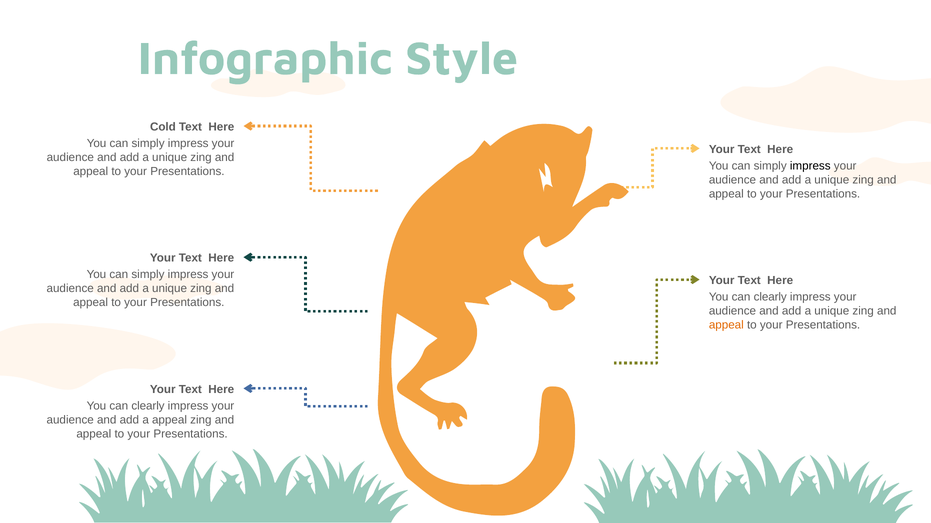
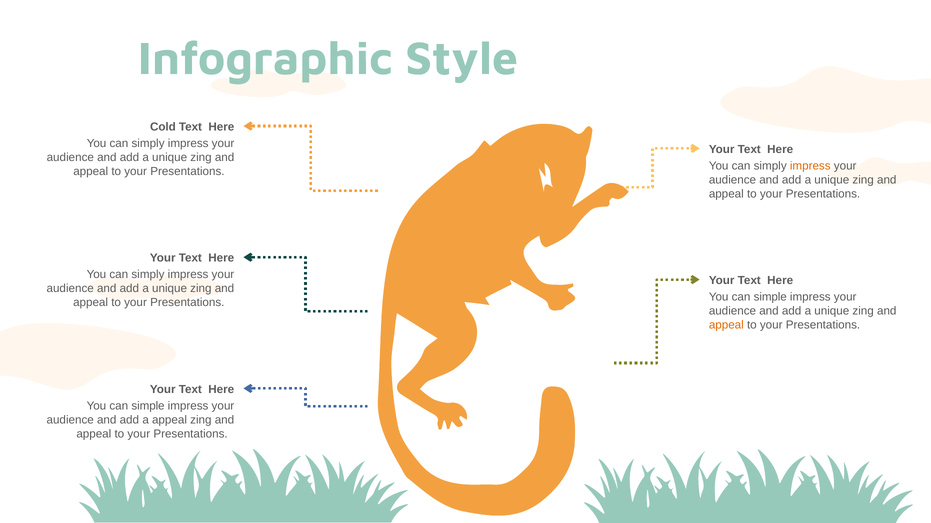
impress at (810, 166) colour: black -> orange
clearly at (770, 297): clearly -> simple
clearly at (148, 406): clearly -> simple
